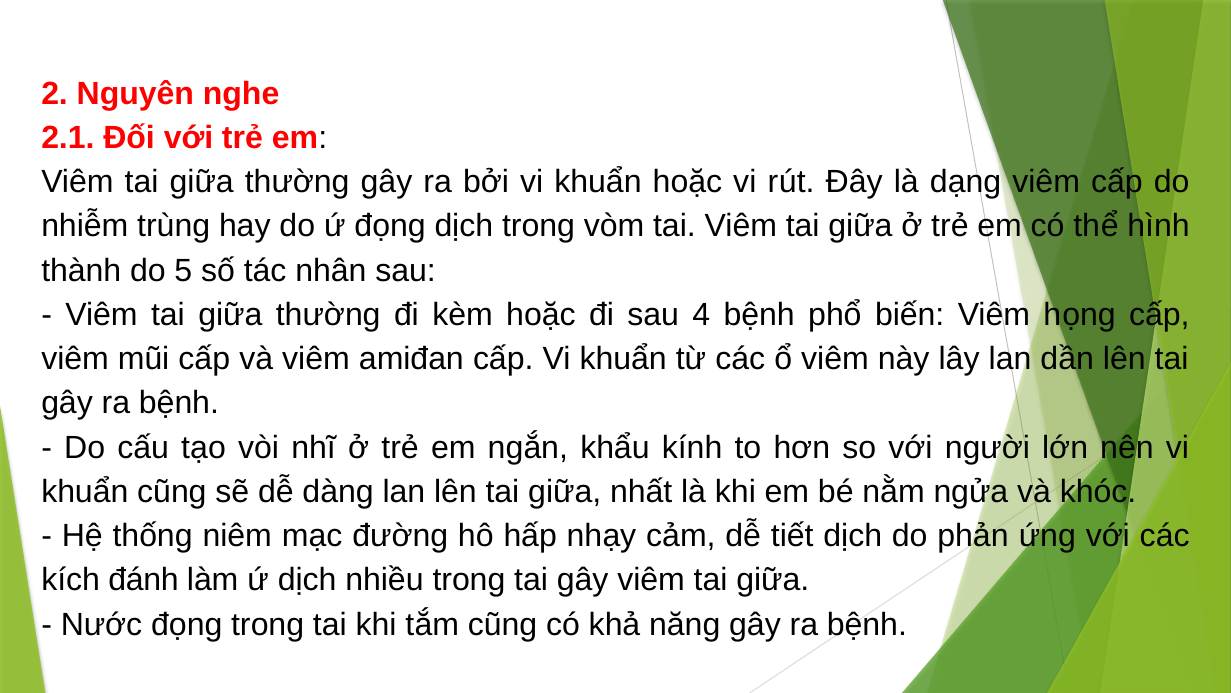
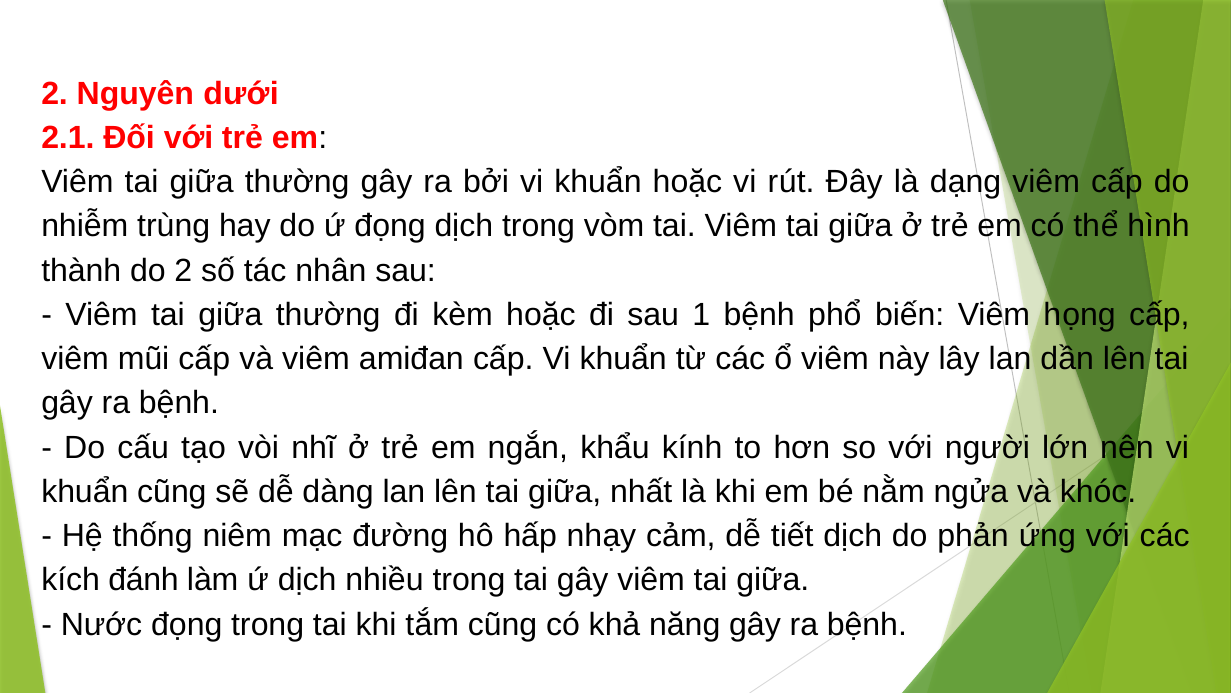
nghe: nghe -> dưới
do 5: 5 -> 2
4: 4 -> 1
